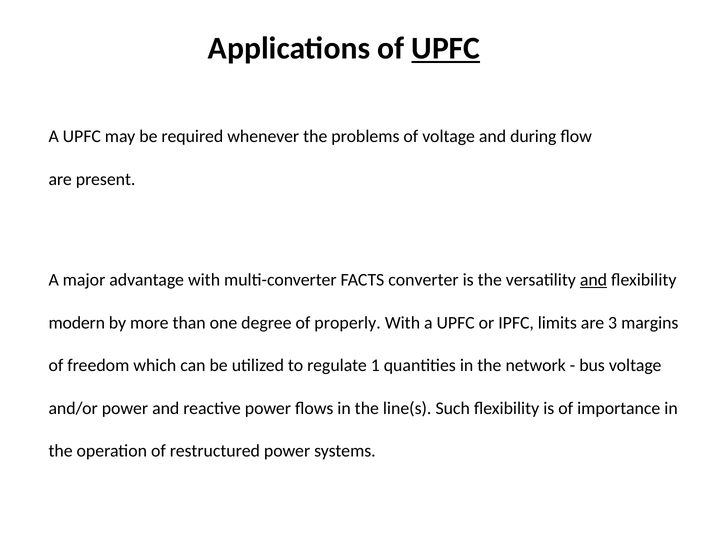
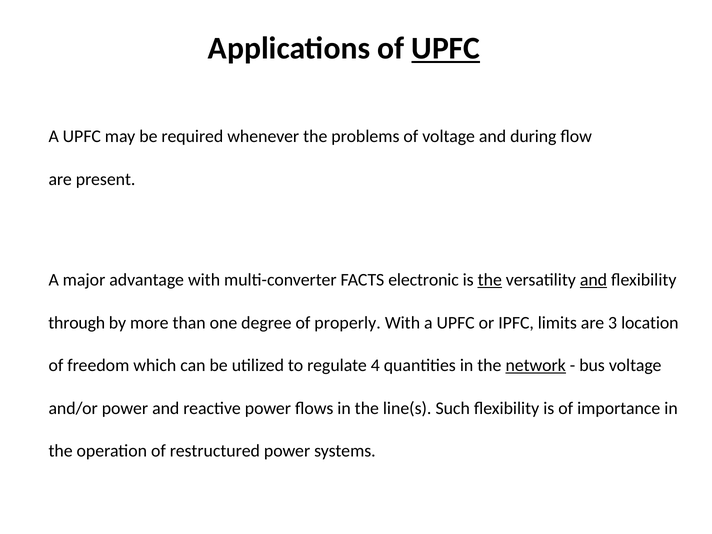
converter: converter -> electronic
the at (490, 280) underline: none -> present
modern: modern -> through
margins: margins -> location
1: 1 -> 4
network underline: none -> present
